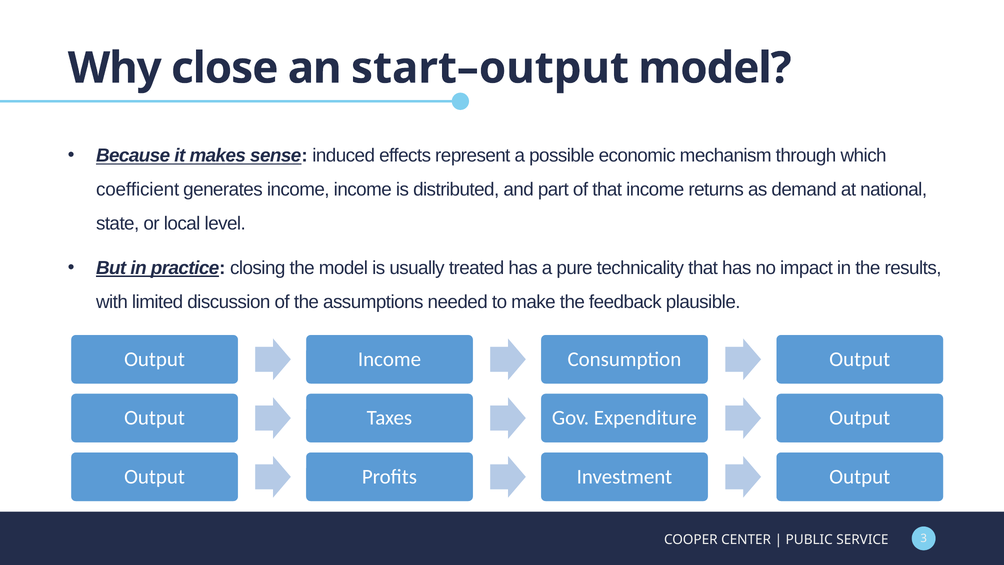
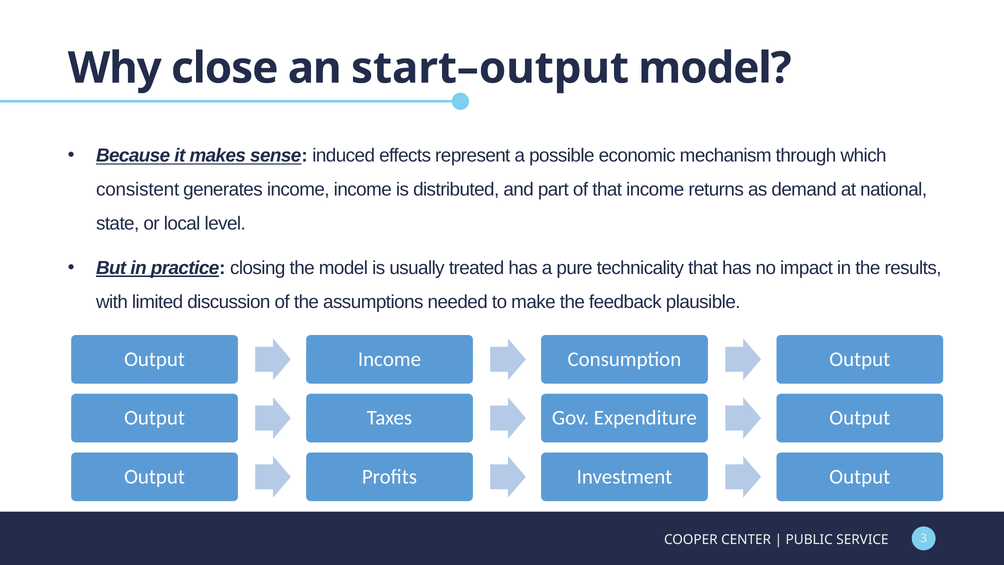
coefficient: coefficient -> consistent
